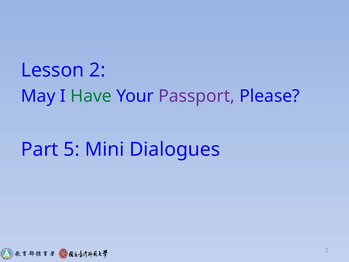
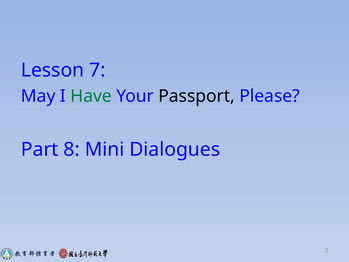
Lesson 2: 2 -> 7
Passport colour: purple -> black
5: 5 -> 8
